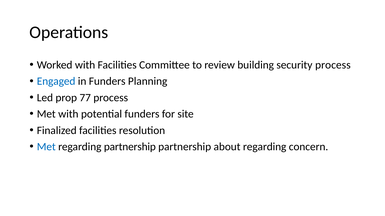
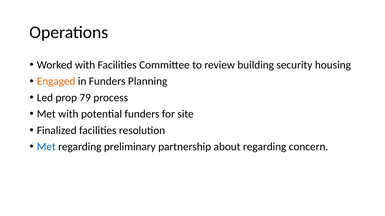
security process: process -> housing
Engaged colour: blue -> orange
77: 77 -> 79
regarding partnership: partnership -> preliminary
